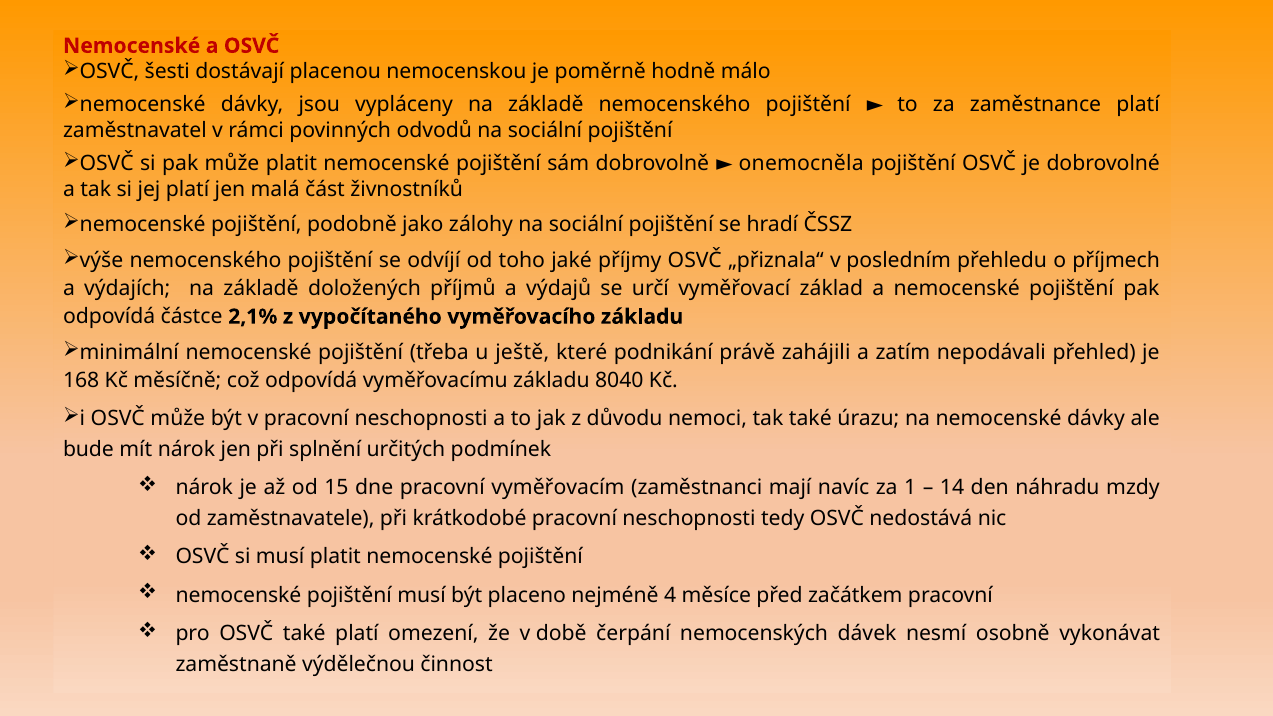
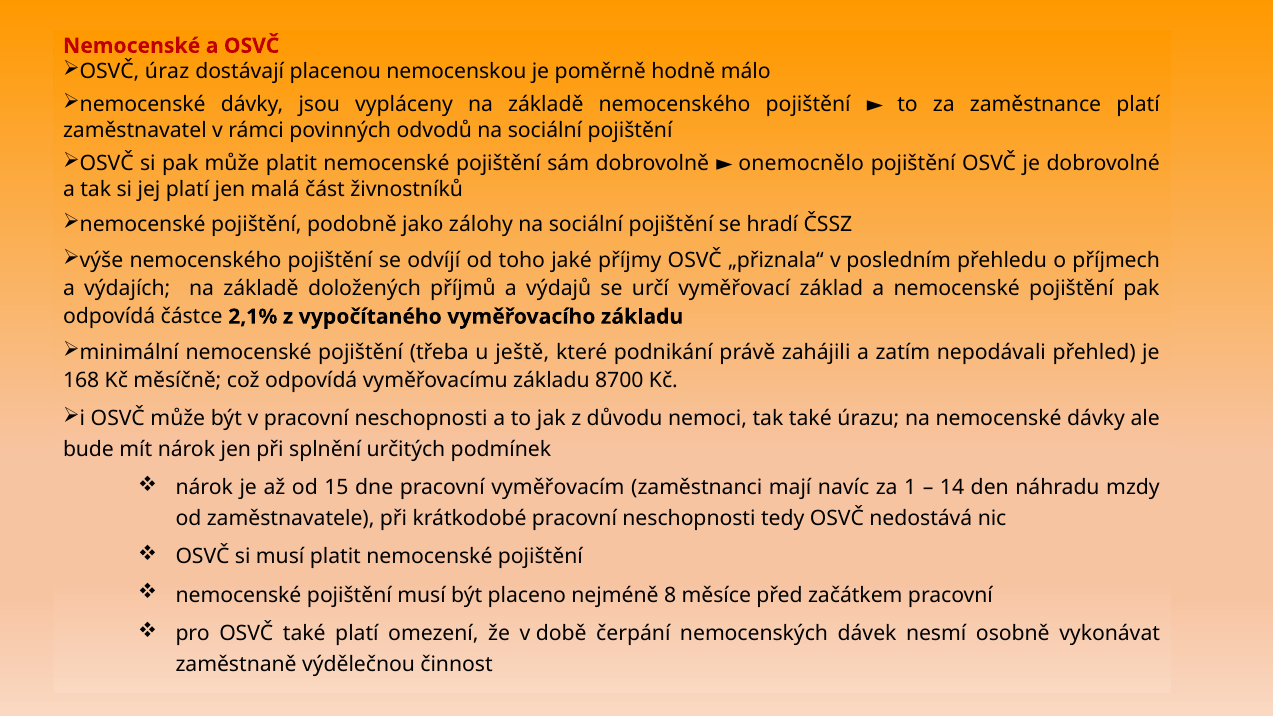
šesti: šesti -> úraz
onemocněla: onemocněla -> onemocnělo
8040: 8040 -> 8700
4: 4 -> 8
